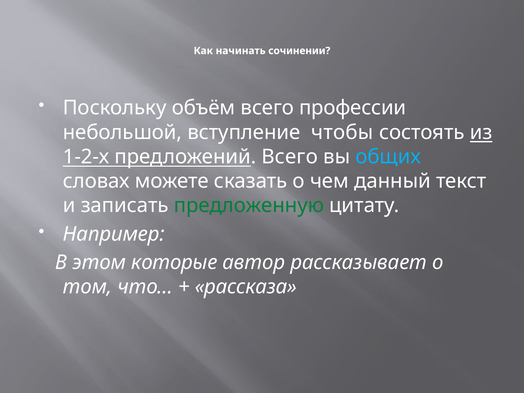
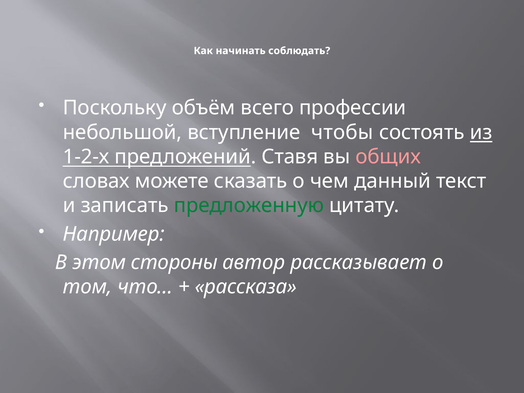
сочинении: сочинении -> соблюдать
предложений Всего: Всего -> Ставя
общих colour: light blue -> pink
которые: которые -> стороны
